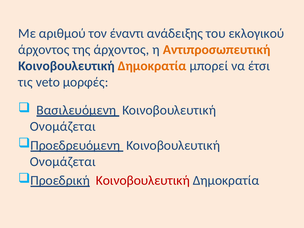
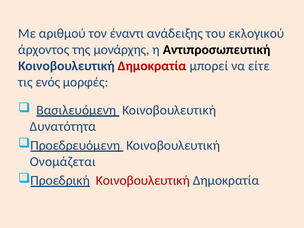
της άρχοντος: άρχοντος -> μονάρχης
Αντιπροσωπευτική colour: orange -> black
Δημοκρατία at (152, 66) colour: orange -> red
έτσι: έτσι -> είτε
veto: veto -> ενός
Ονομάζεται at (63, 126): Ονομάζεται -> Δυνατότητα
